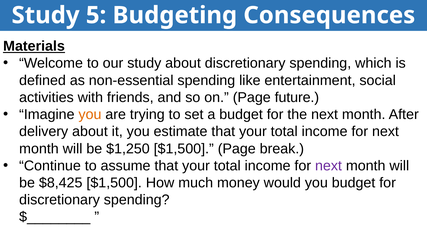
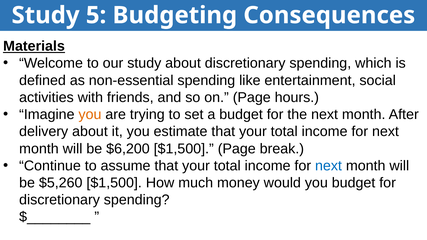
future: future -> hours
$1,250: $1,250 -> $6,200
next at (328, 166) colour: purple -> blue
$8,425: $8,425 -> $5,260
